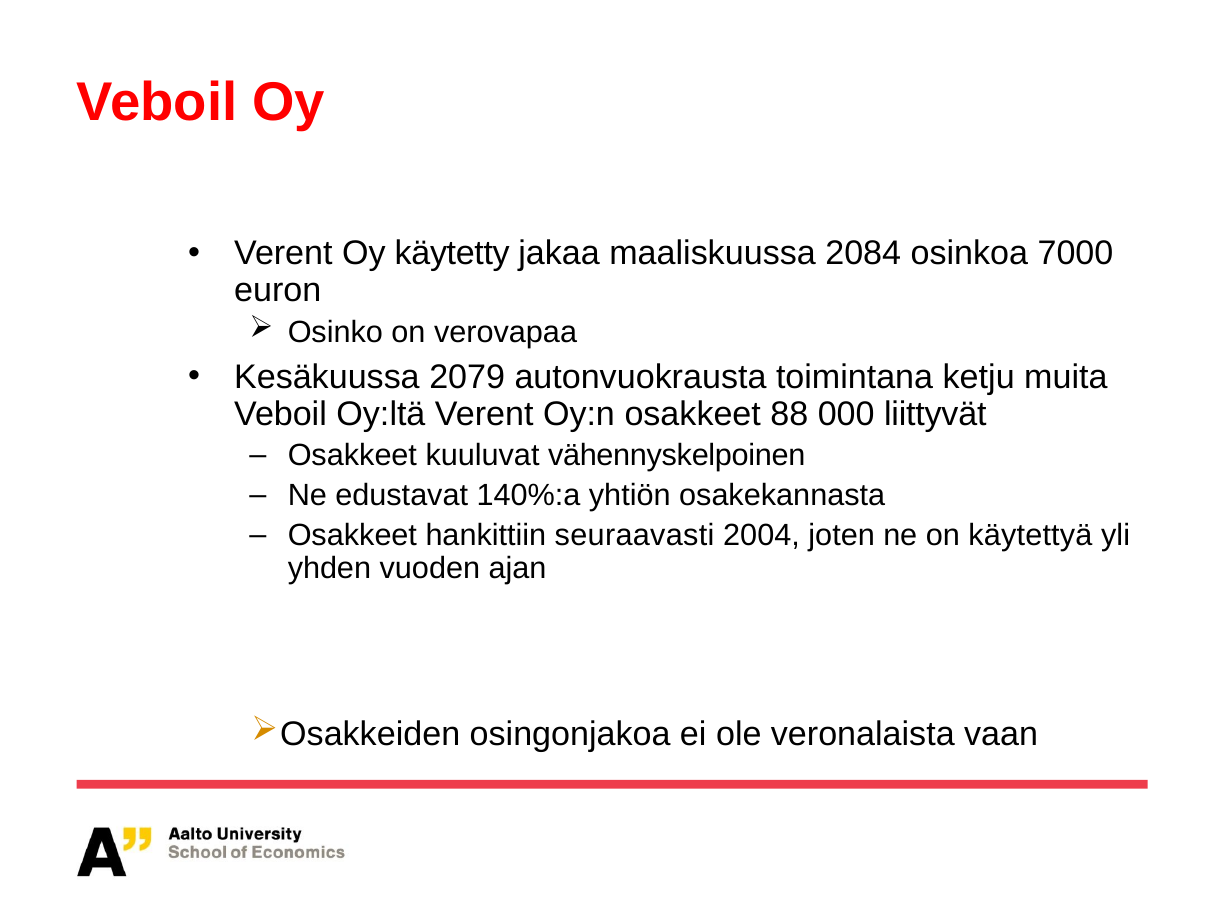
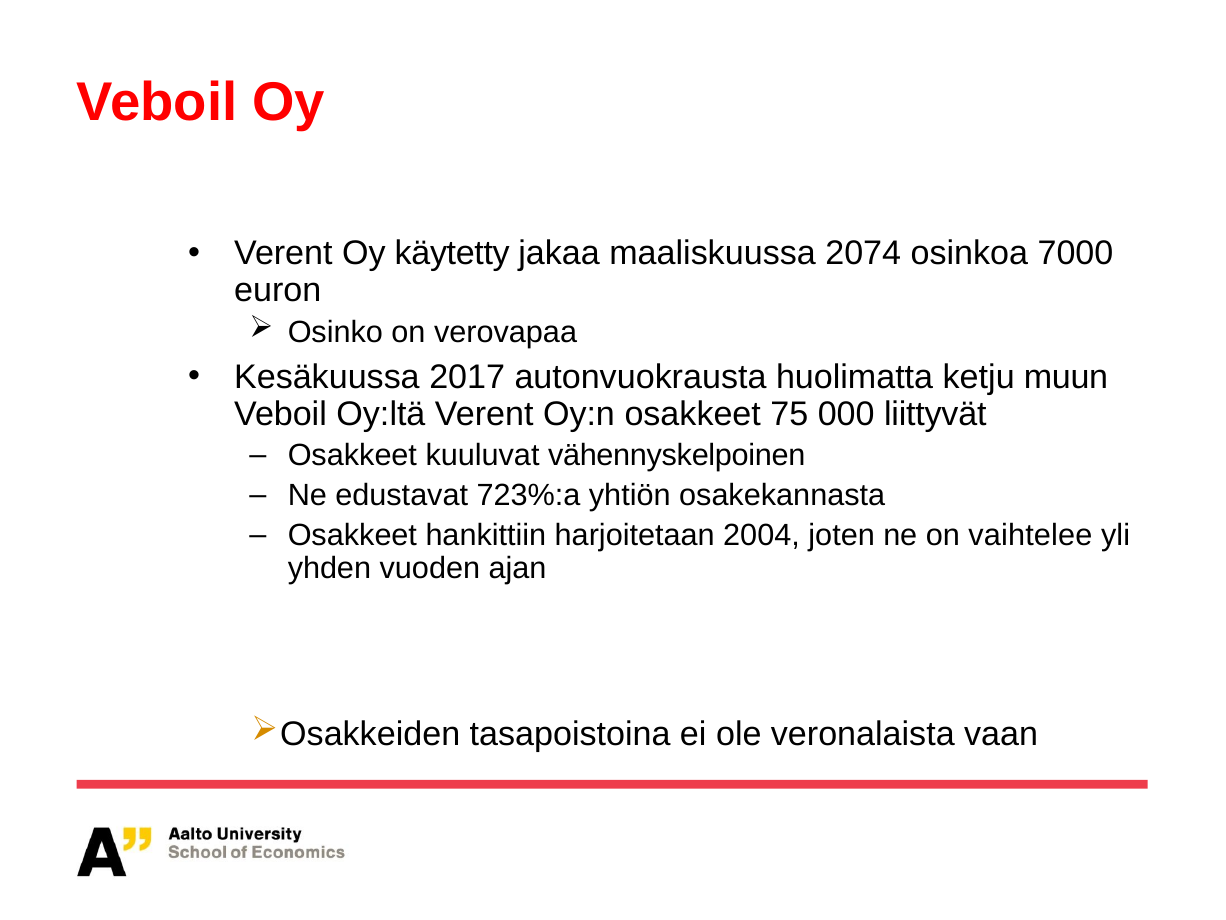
2084: 2084 -> 2074
2079: 2079 -> 2017
toimintana: toimintana -> huolimatta
muita: muita -> muun
88: 88 -> 75
140%:a: 140%:a -> 723%:a
seuraavasti: seuraavasti -> harjoitetaan
käytettyä: käytettyä -> vaihtelee
osingonjakoa: osingonjakoa -> tasapoistoina
